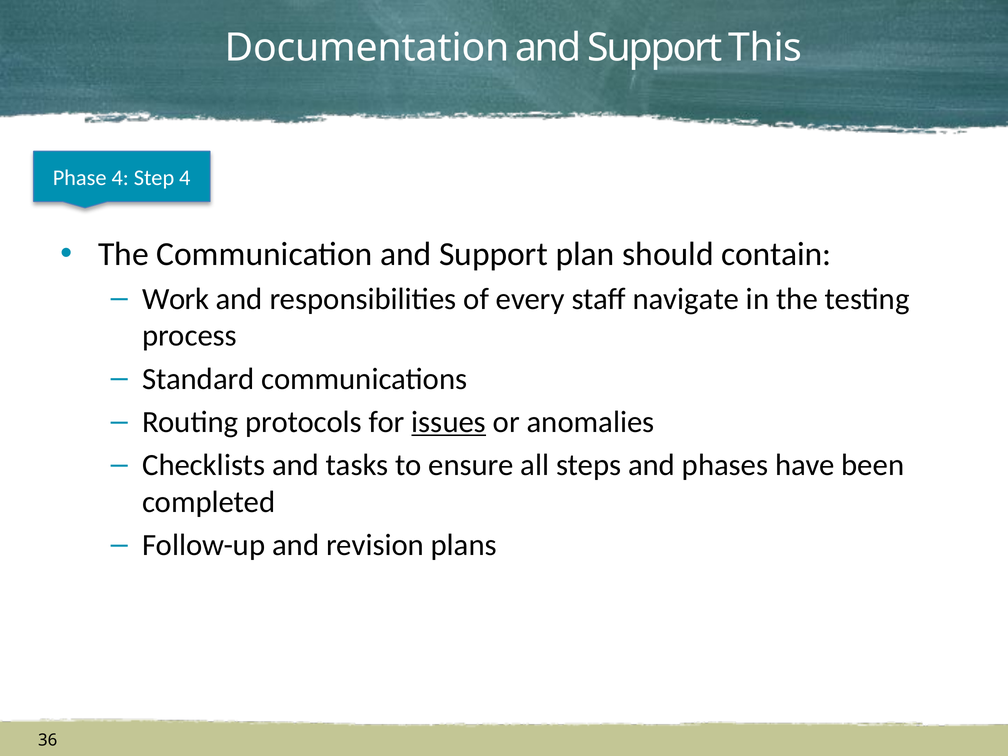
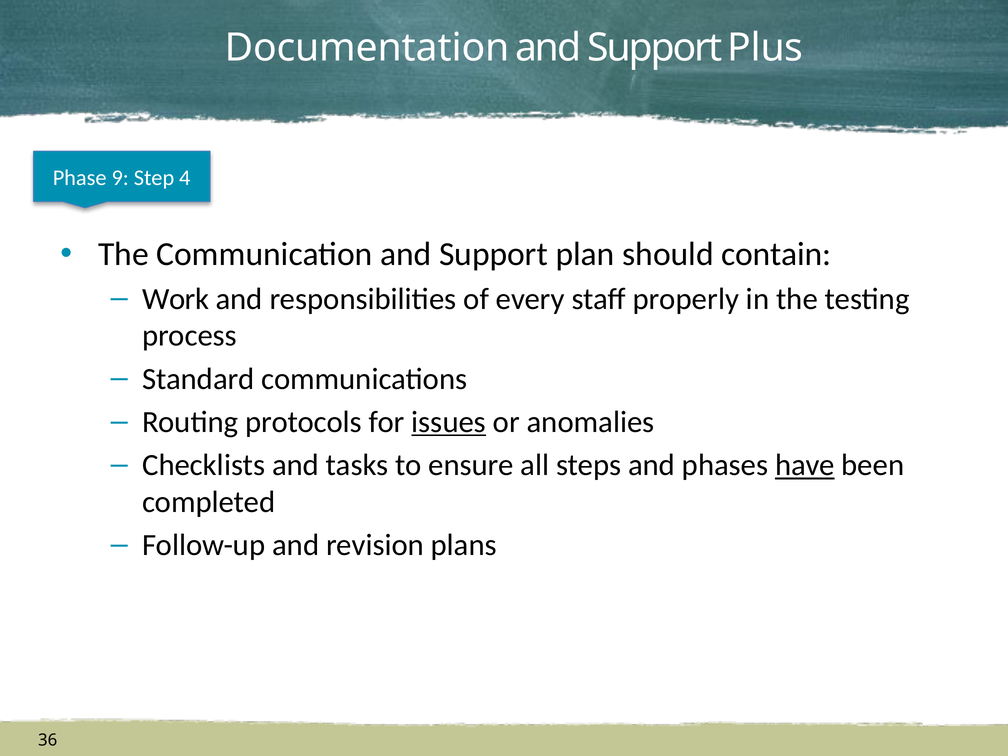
This: This -> Plus
Phase 4: 4 -> 9
navigate: navigate -> properly
have underline: none -> present
